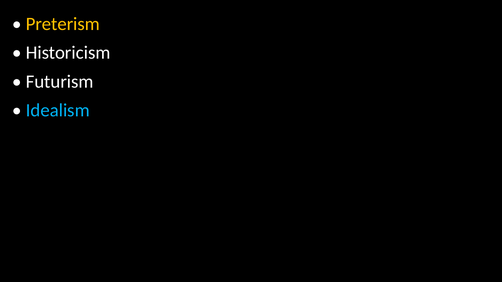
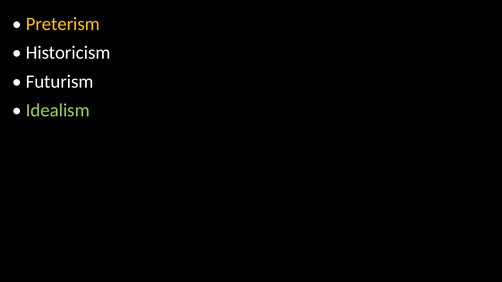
Idealism colour: light blue -> light green
